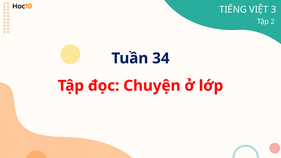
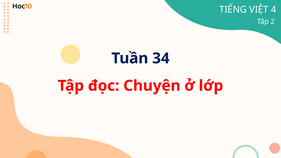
3: 3 -> 4
